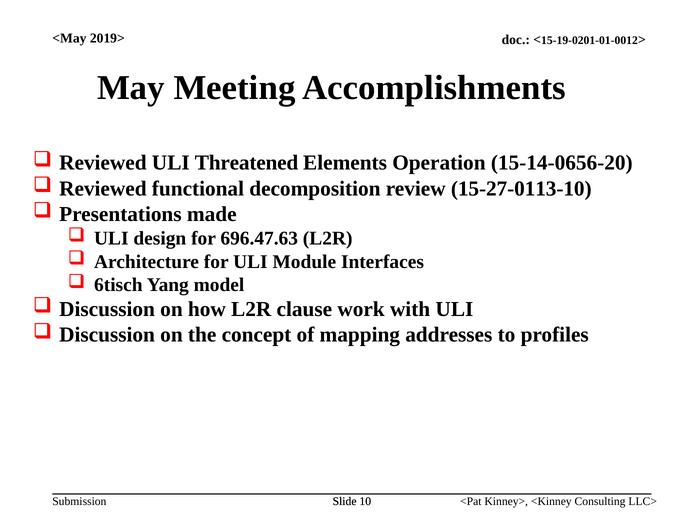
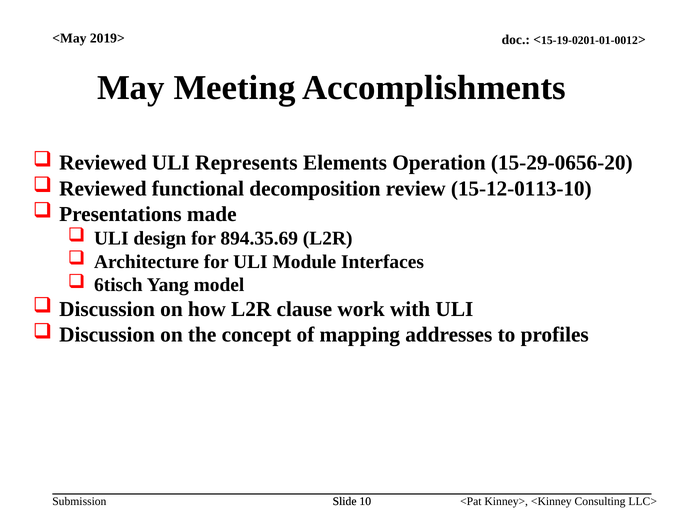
Threatened: Threatened -> Represents
15-14-0656-20: 15-14-0656-20 -> 15-29-0656-20
15-27-0113-10: 15-27-0113-10 -> 15-12-0113-10
696.47.63: 696.47.63 -> 894.35.69
